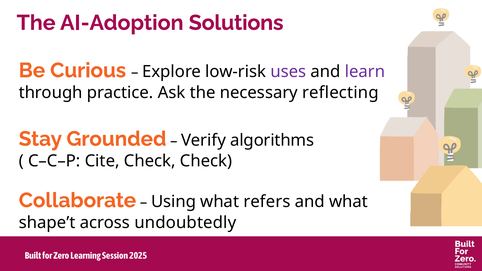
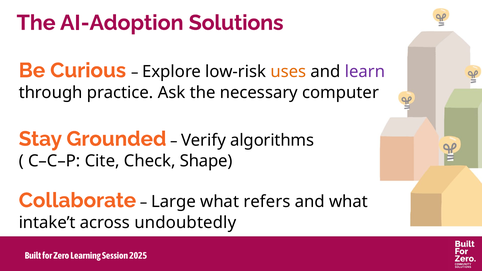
uses colour: purple -> orange
reflecting: reflecting -> computer
Check Check: Check -> Shape
Using: Using -> Large
shape’t: shape’t -> intake’t
